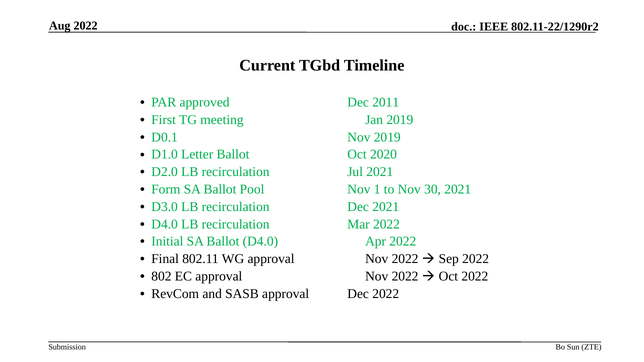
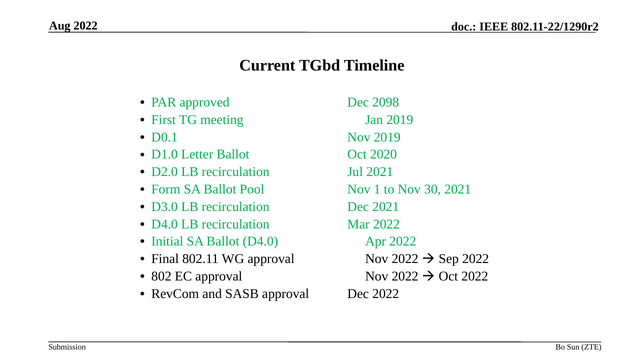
2011: 2011 -> 2098
